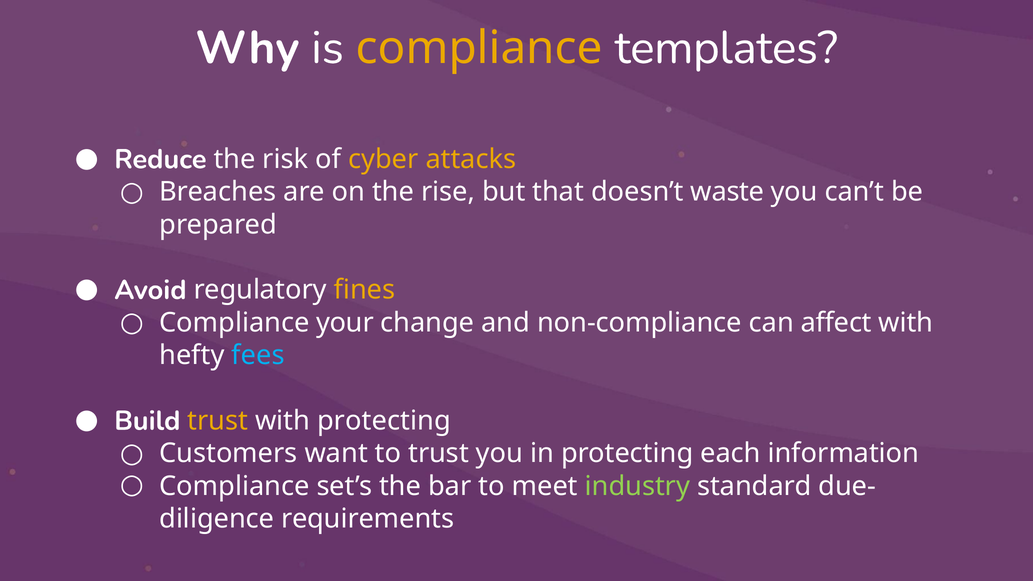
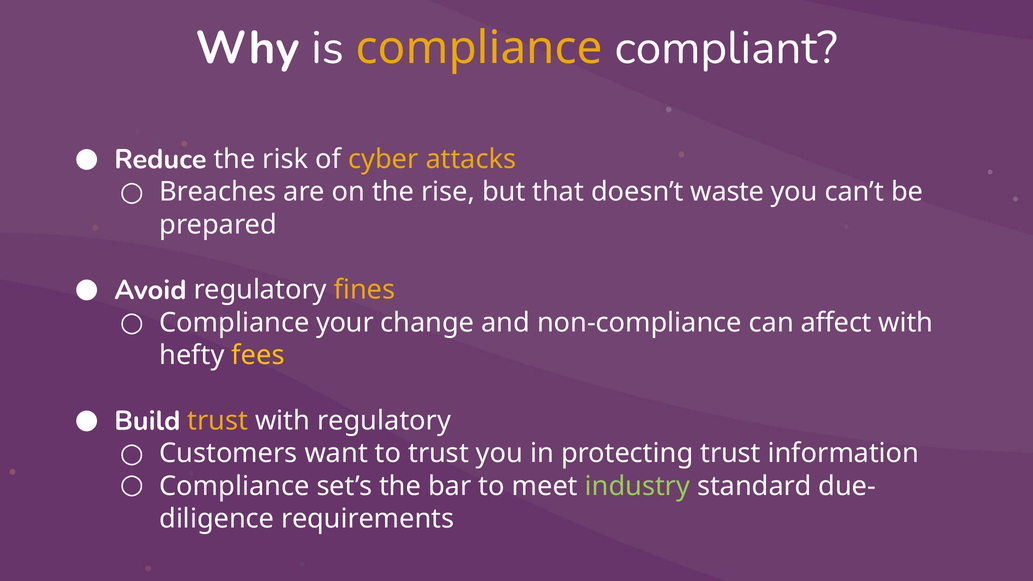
templates: templates -> compliant
fees colour: light blue -> yellow
with protecting: protecting -> regulatory
protecting each: each -> trust
